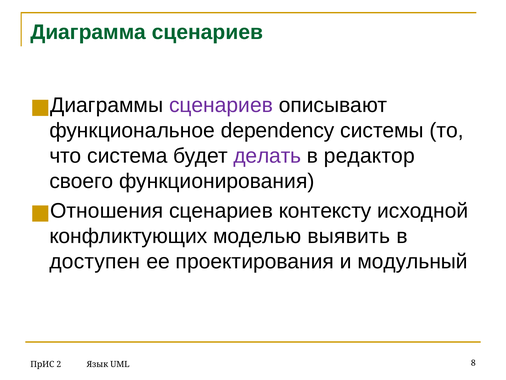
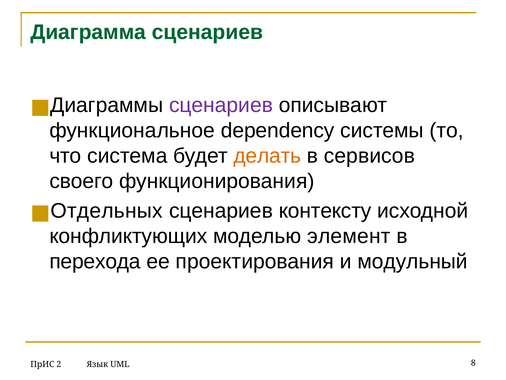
делать colour: purple -> orange
редактор: редактор -> сервисов
Отношения: Отношения -> Отдельных
выявить: выявить -> элемент
доступен: доступен -> перехода
